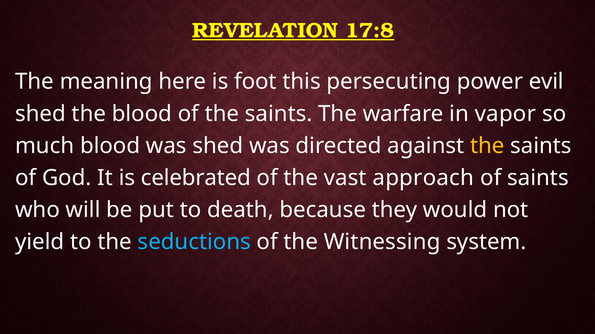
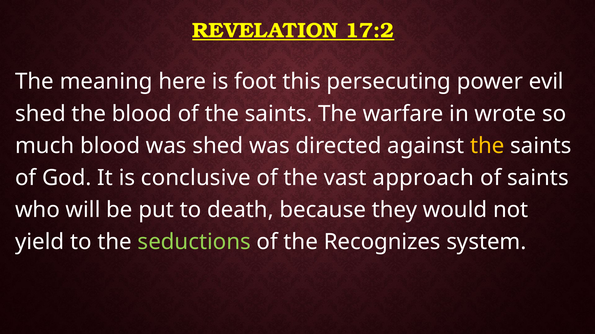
17:8: 17:8 -> 17:2
vapor: vapor -> wrote
celebrated: celebrated -> conclusive
seductions colour: light blue -> light green
Witnessing: Witnessing -> Recognizes
